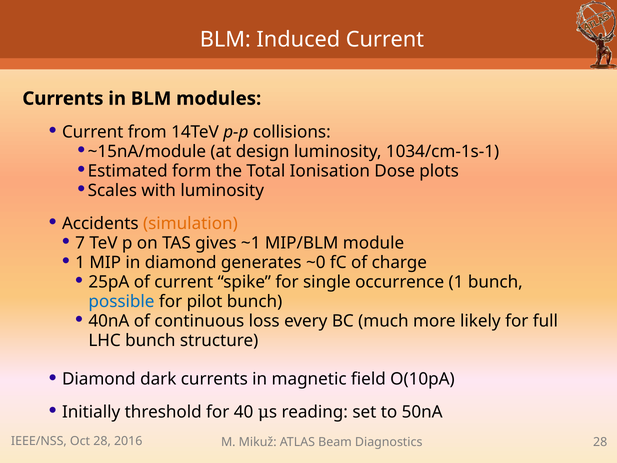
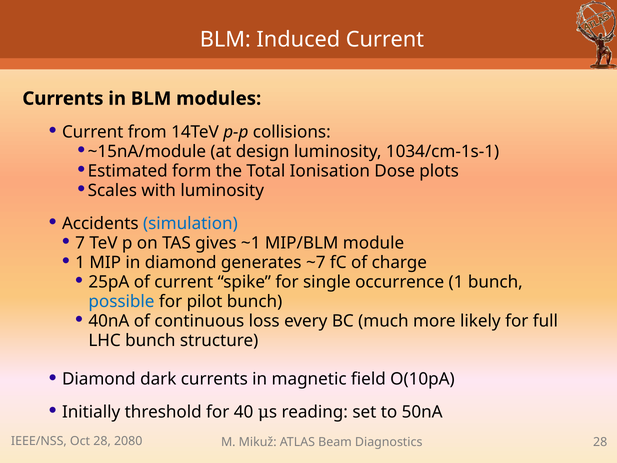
simulation colour: orange -> blue
~0: ~0 -> ~7
2016: 2016 -> 2080
